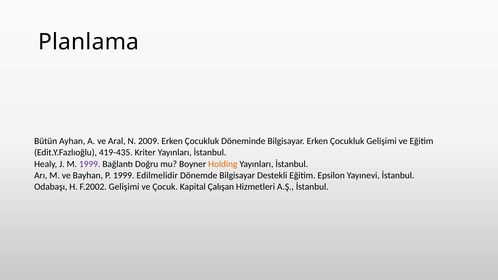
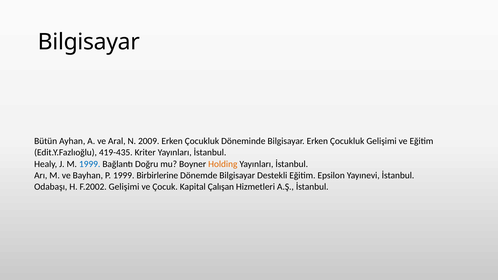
Planlama at (89, 42): Planlama -> Bilgisayar
1999 at (90, 164) colour: purple -> blue
Edilmelidir: Edilmelidir -> Birbirlerine
